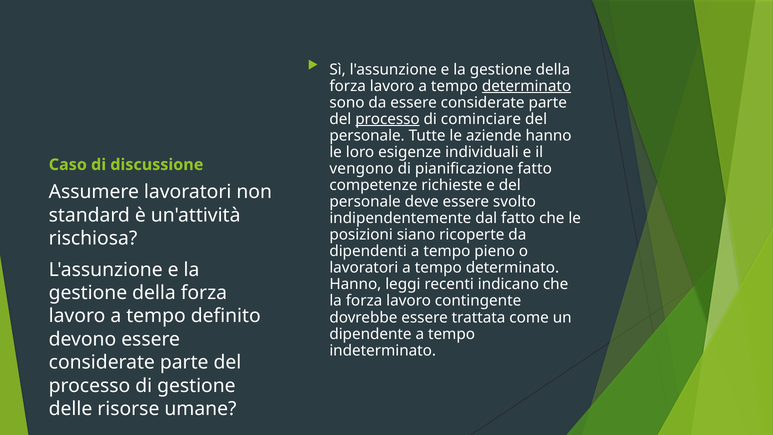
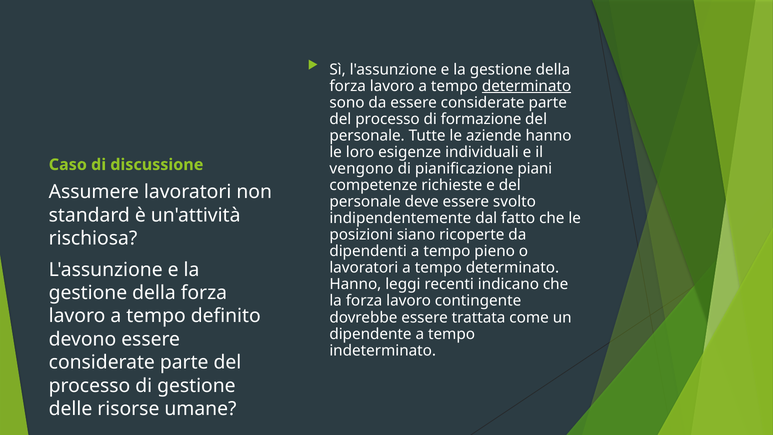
processo at (387, 119) underline: present -> none
cominciare: cominciare -> formazione
pianificazione fatto: fatto -> piani
